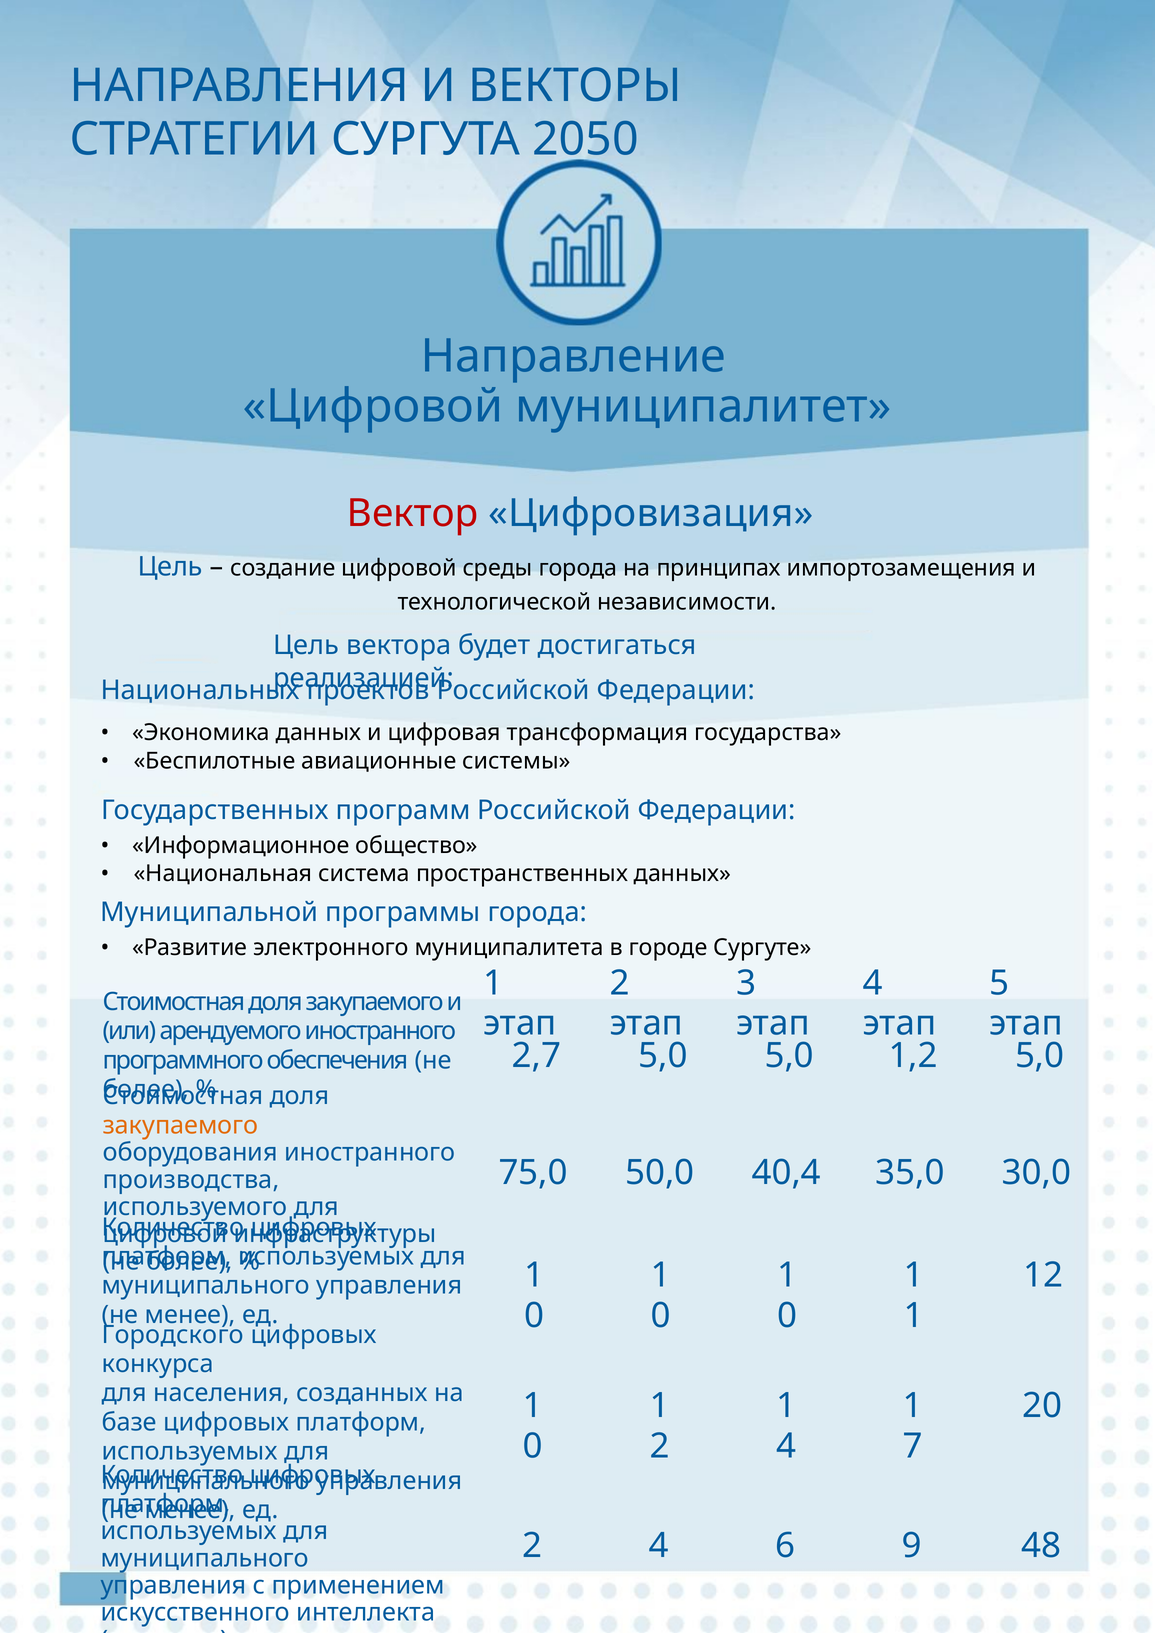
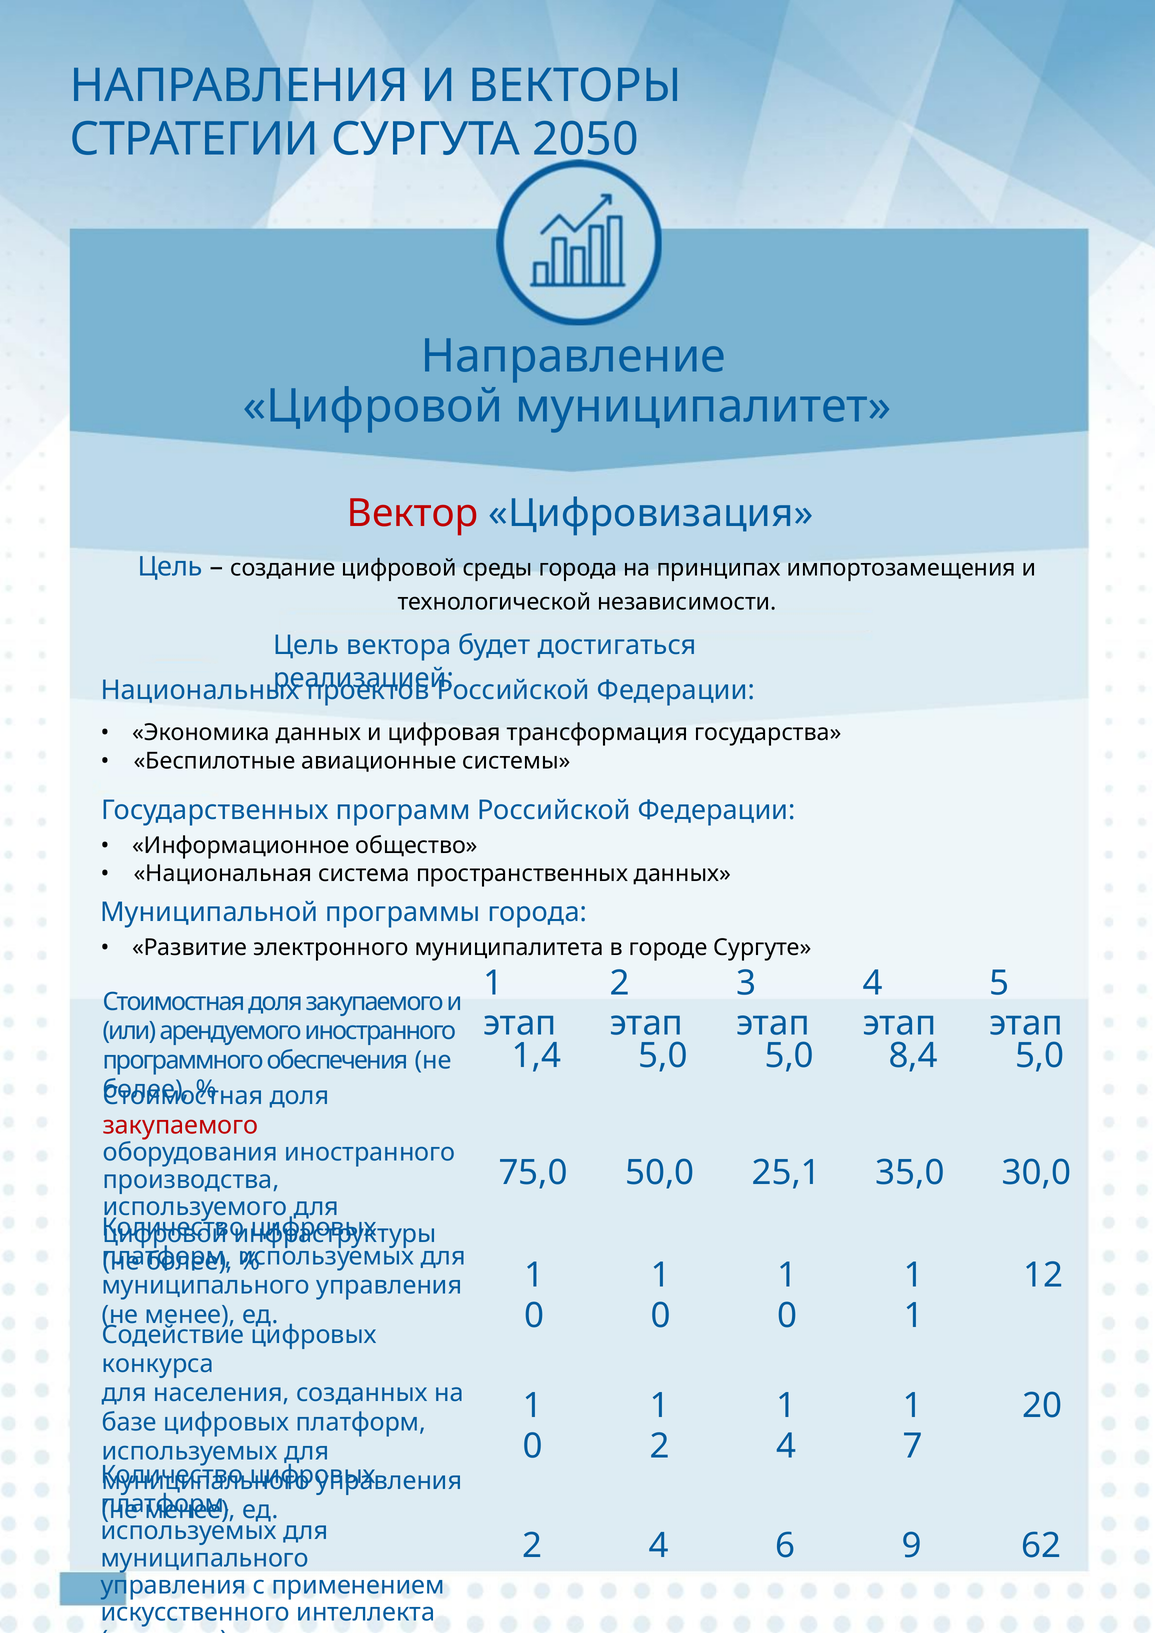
2,7: 2,7 -> 1,4
1,2: 1,2 -> 8,4
закупаемого at (180, 1125) colour: orange -> red
40,4: 40,4 -> 25,1
Городского: Городского -> Содействие
48: 48 -> 62
